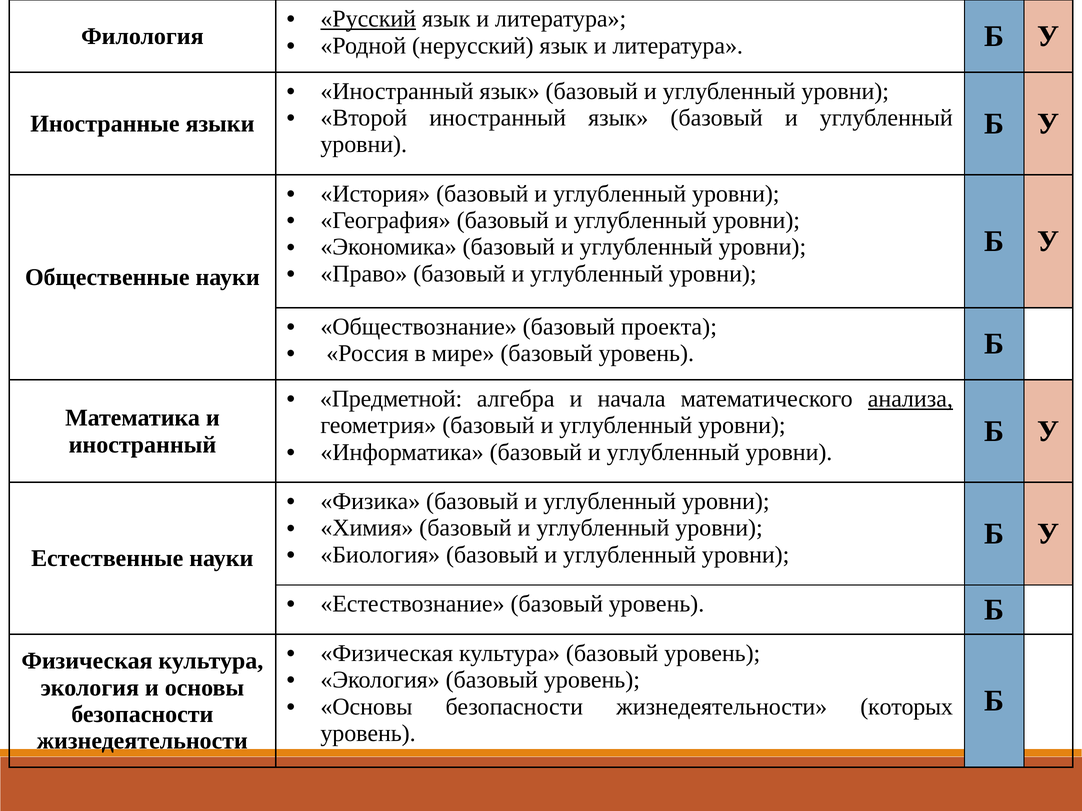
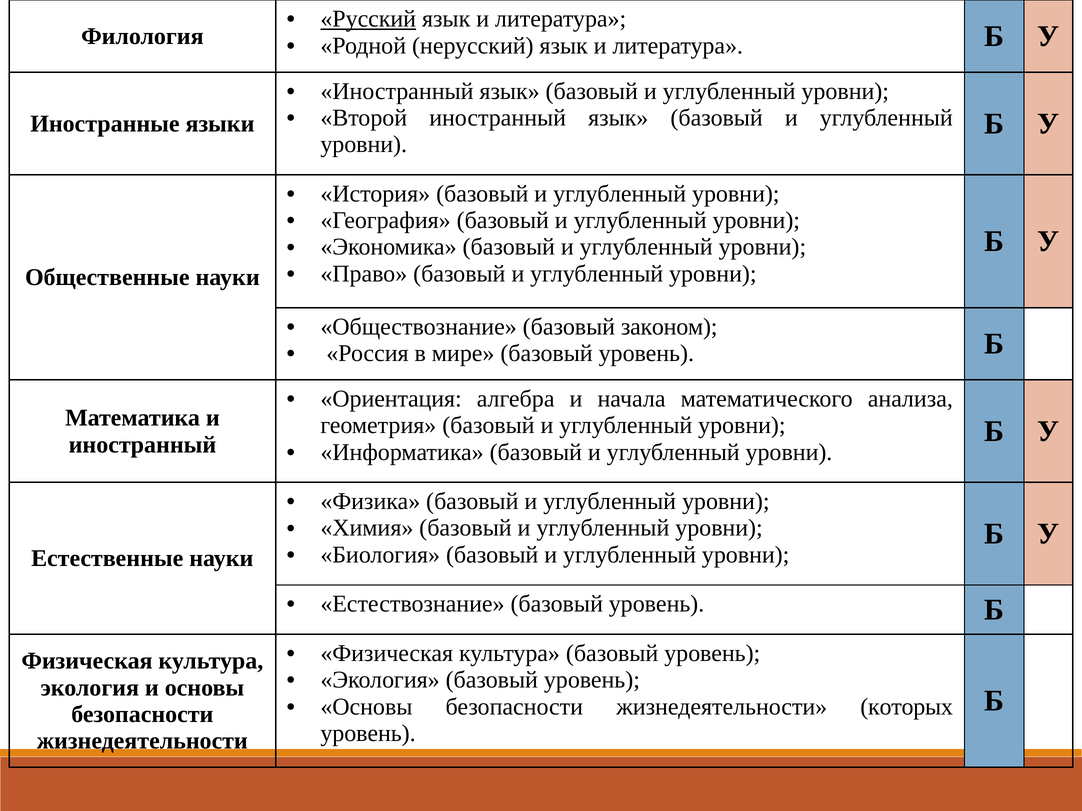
проекта: проекта -> законом
Предметной: Предметной -> Ориентация
анализа underline: present -> none
